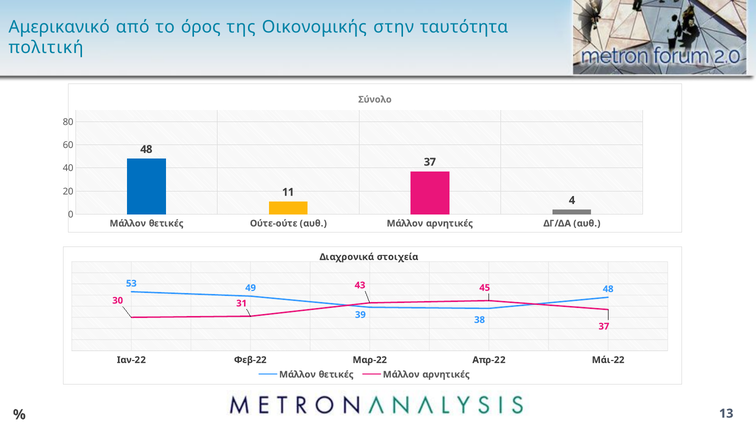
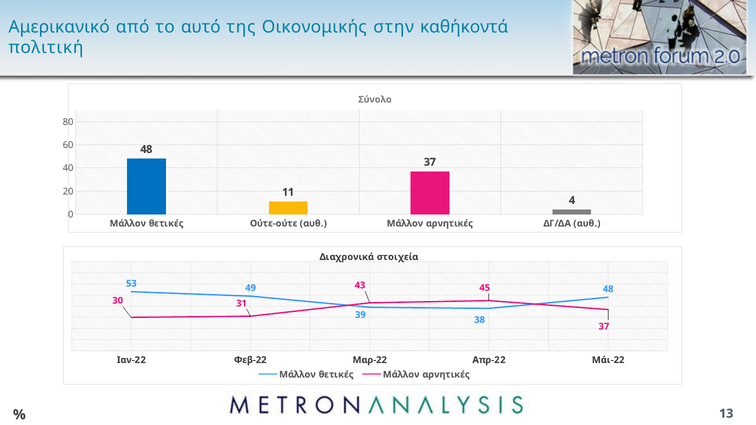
όρος: όρος -> αυτό
ταυτότητα: ταυτότητα -> καθήκοντά
